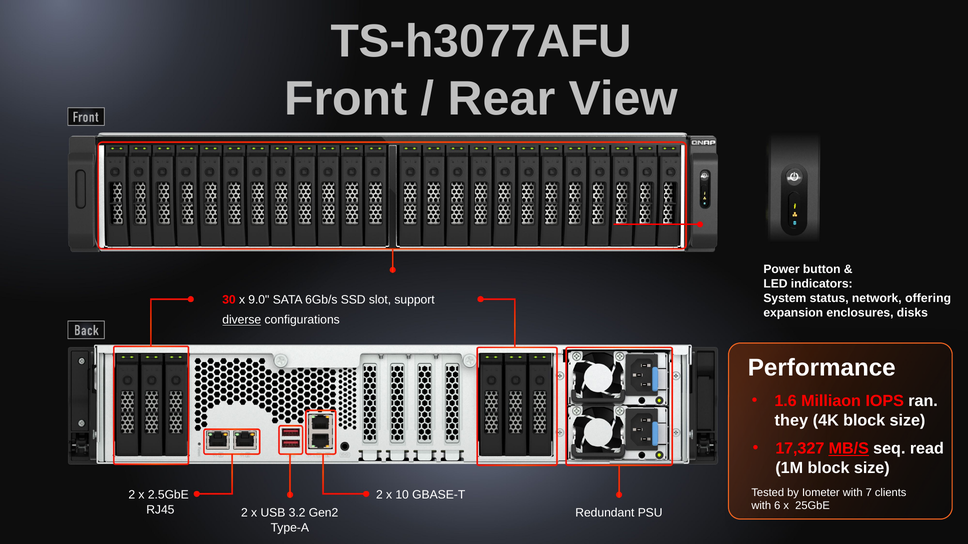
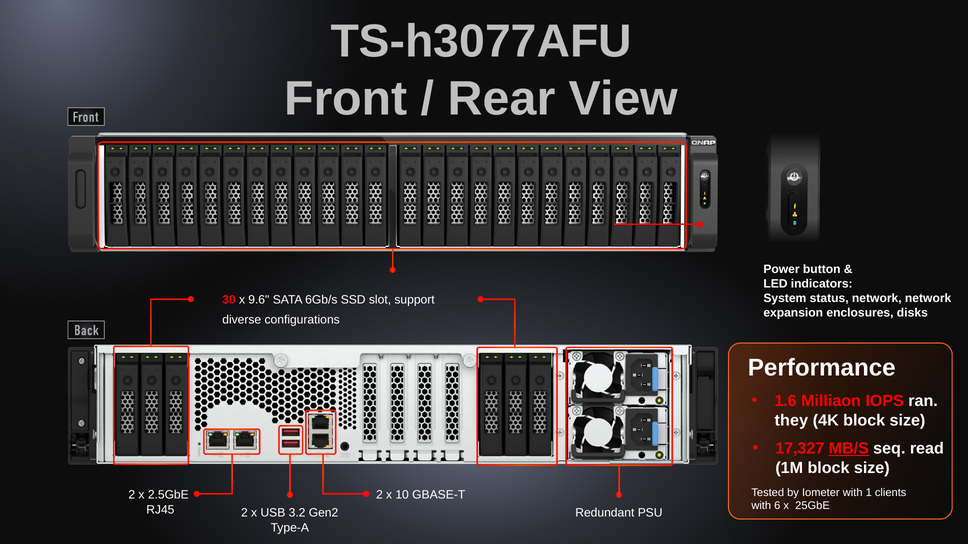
network offering: offering -> network
9.0: 9.0 -> 9.6
diverse underline: present -> none
7: 7 -> 1
